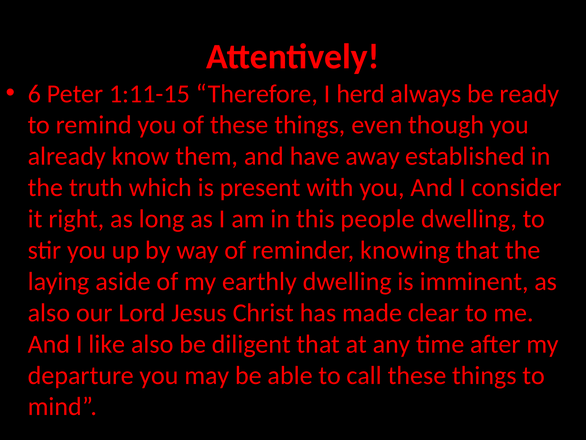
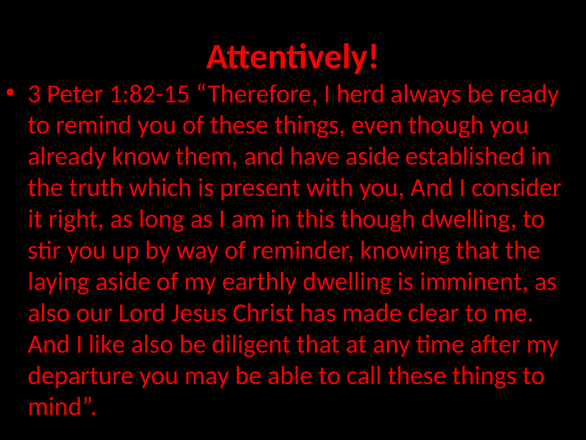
6: 6 -> 3
1:11-15: 1:11-15 -> 1:82-15
have away: away -> aside
this people: people -> though
